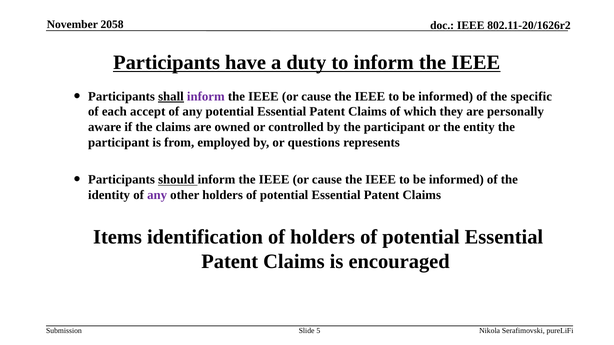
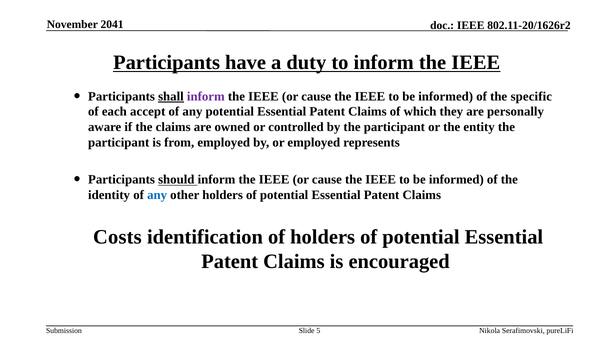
2058: 2058 -> 2041
or questions: questions -> employed
any at (157, 195) colour: purple -> blue
Items: Items -> Costs
